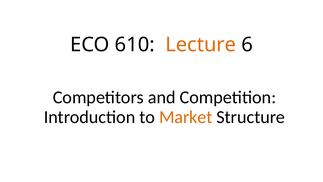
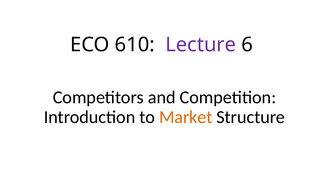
Lecture colour: orange -> purple
